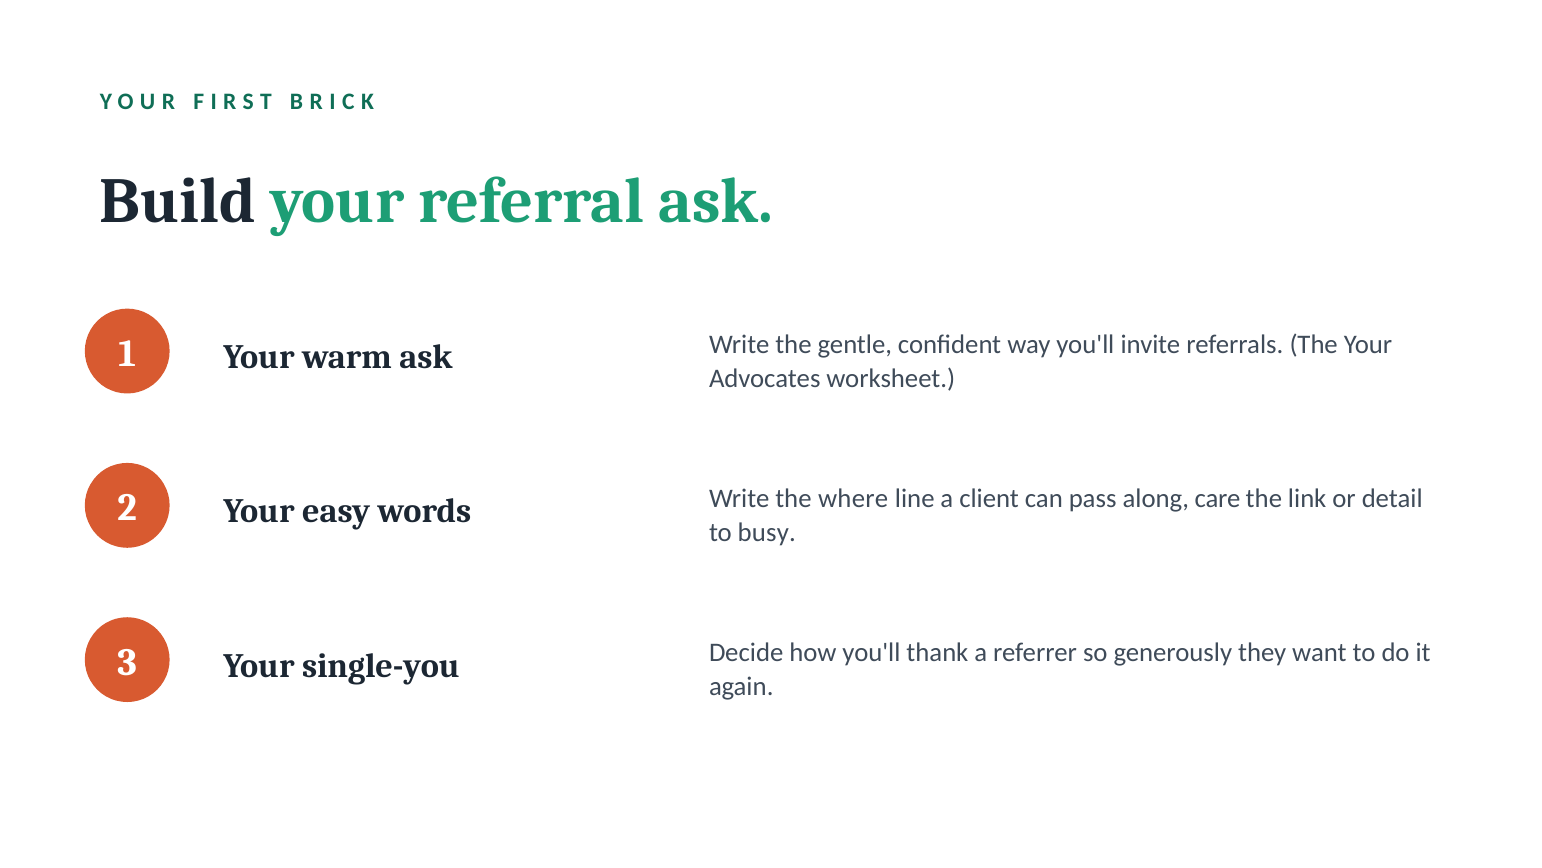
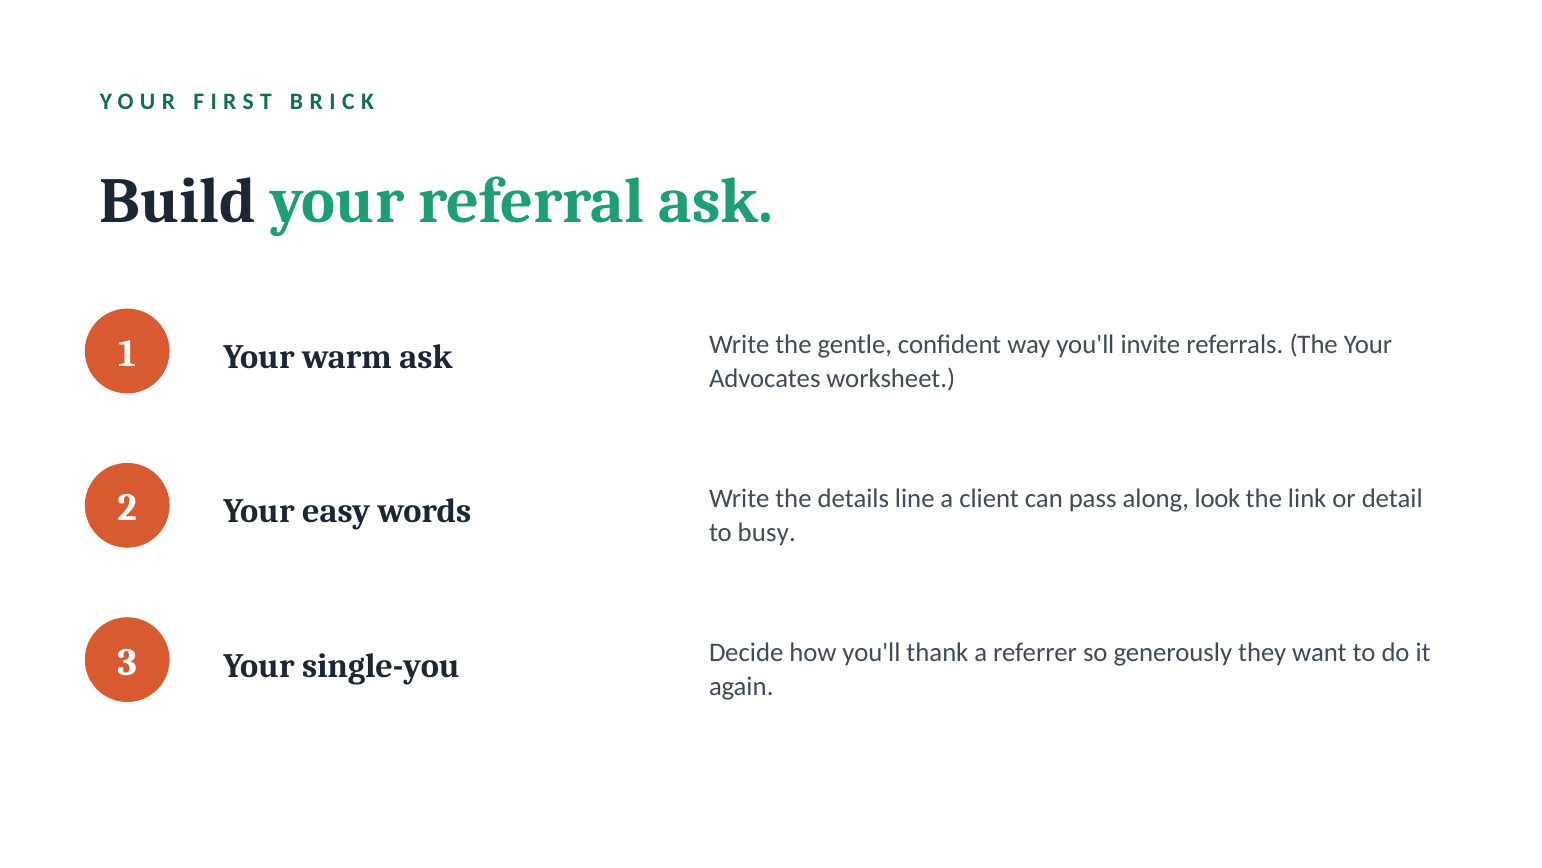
where: where -> details
care: care -> look
